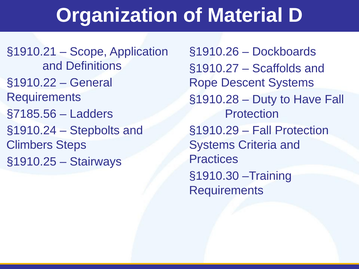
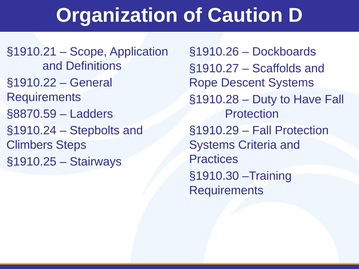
Material: Material -> Caution
§7185.56: §7185.56 -> §8870.59
